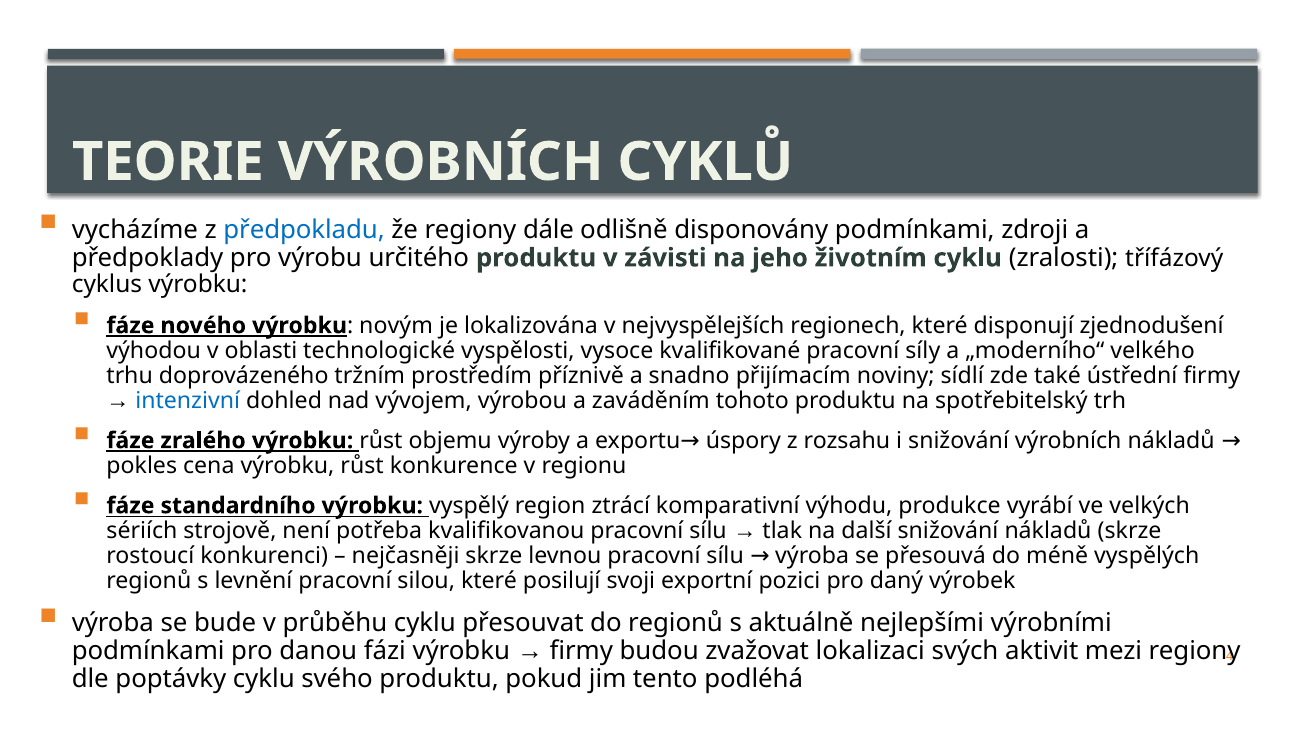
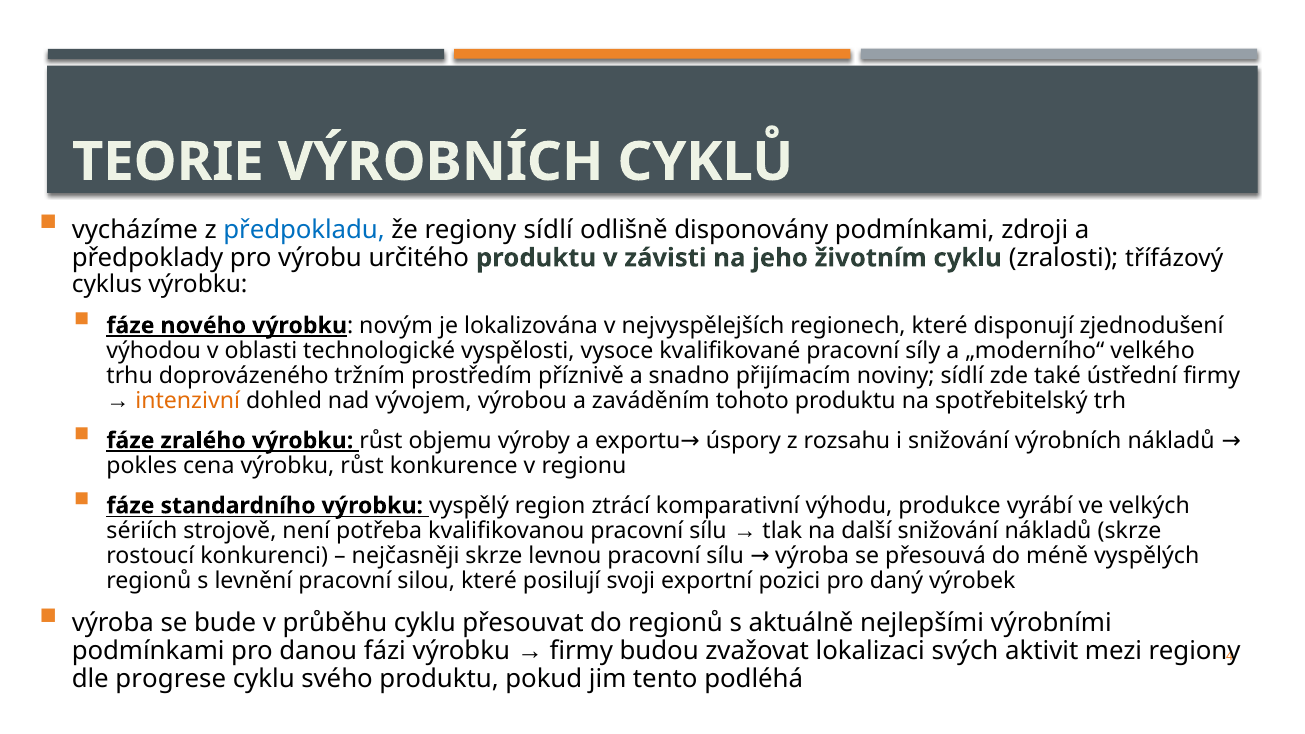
regiony dále: dále -> sídlí
intenzivní colour: blue -> orange
poptávky: poptávky -> progrese
